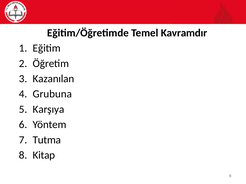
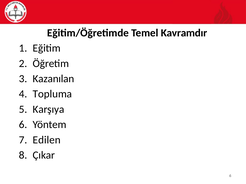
Grubuna: Grubuna -> Topluma
Tutma: Tutma -> Edilen
Kitap: Kitap -> Çıkar
